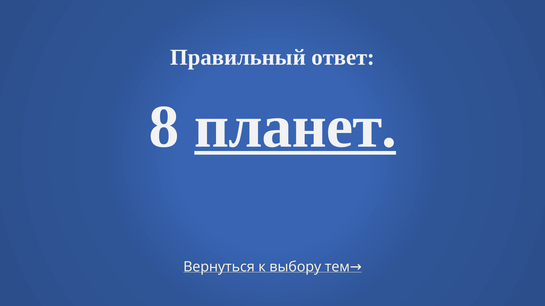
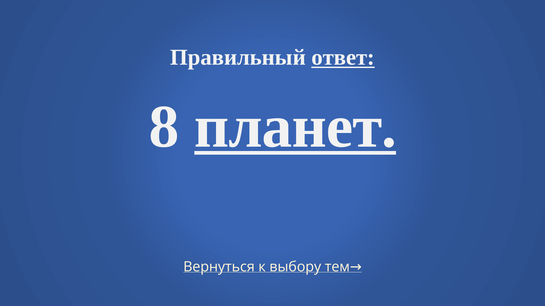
ответ underline: none -> present
